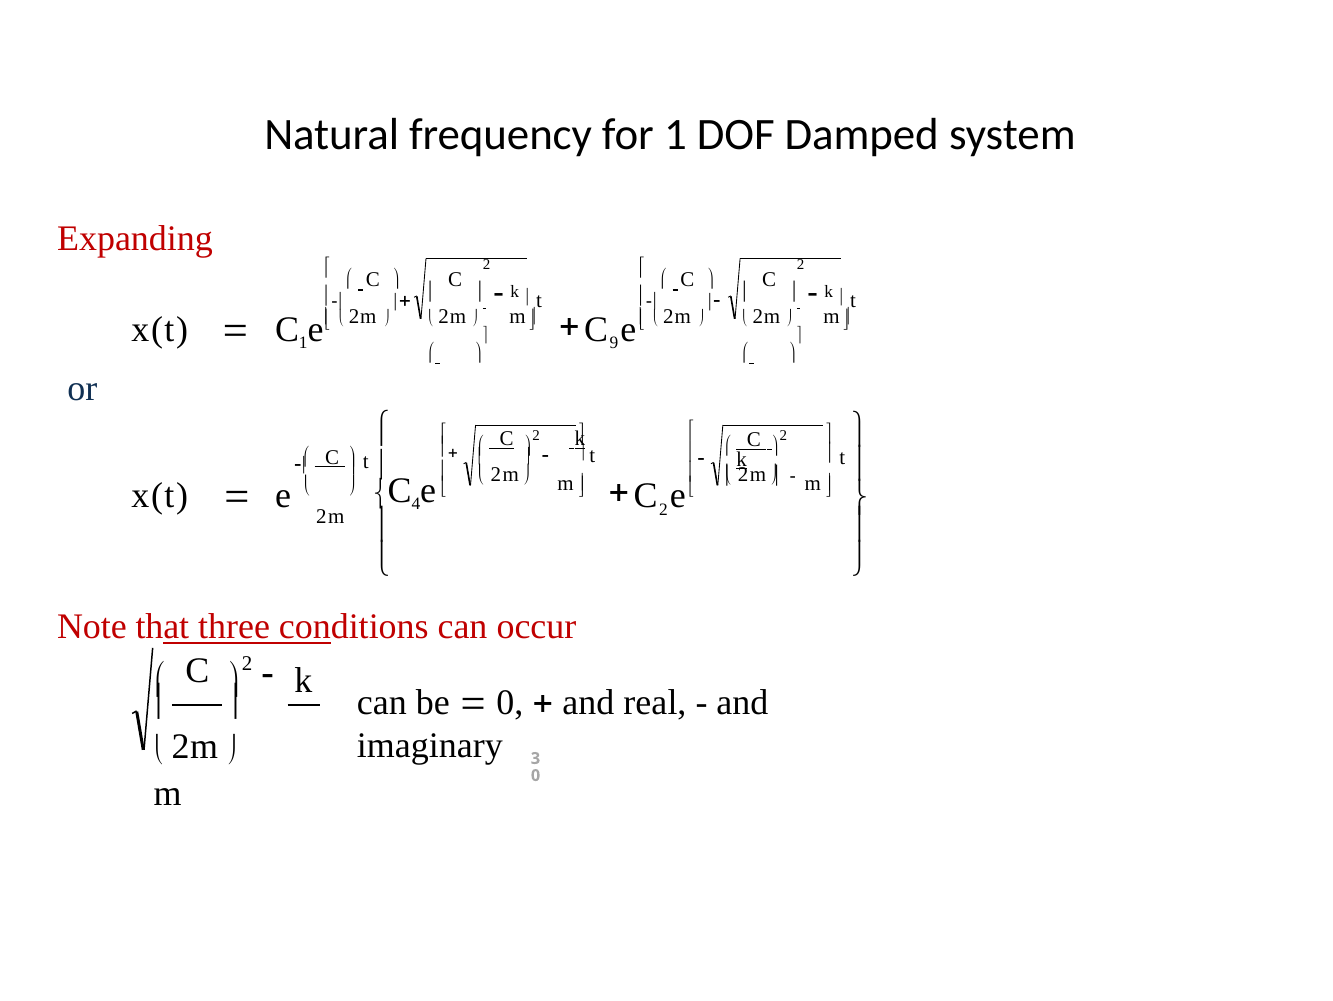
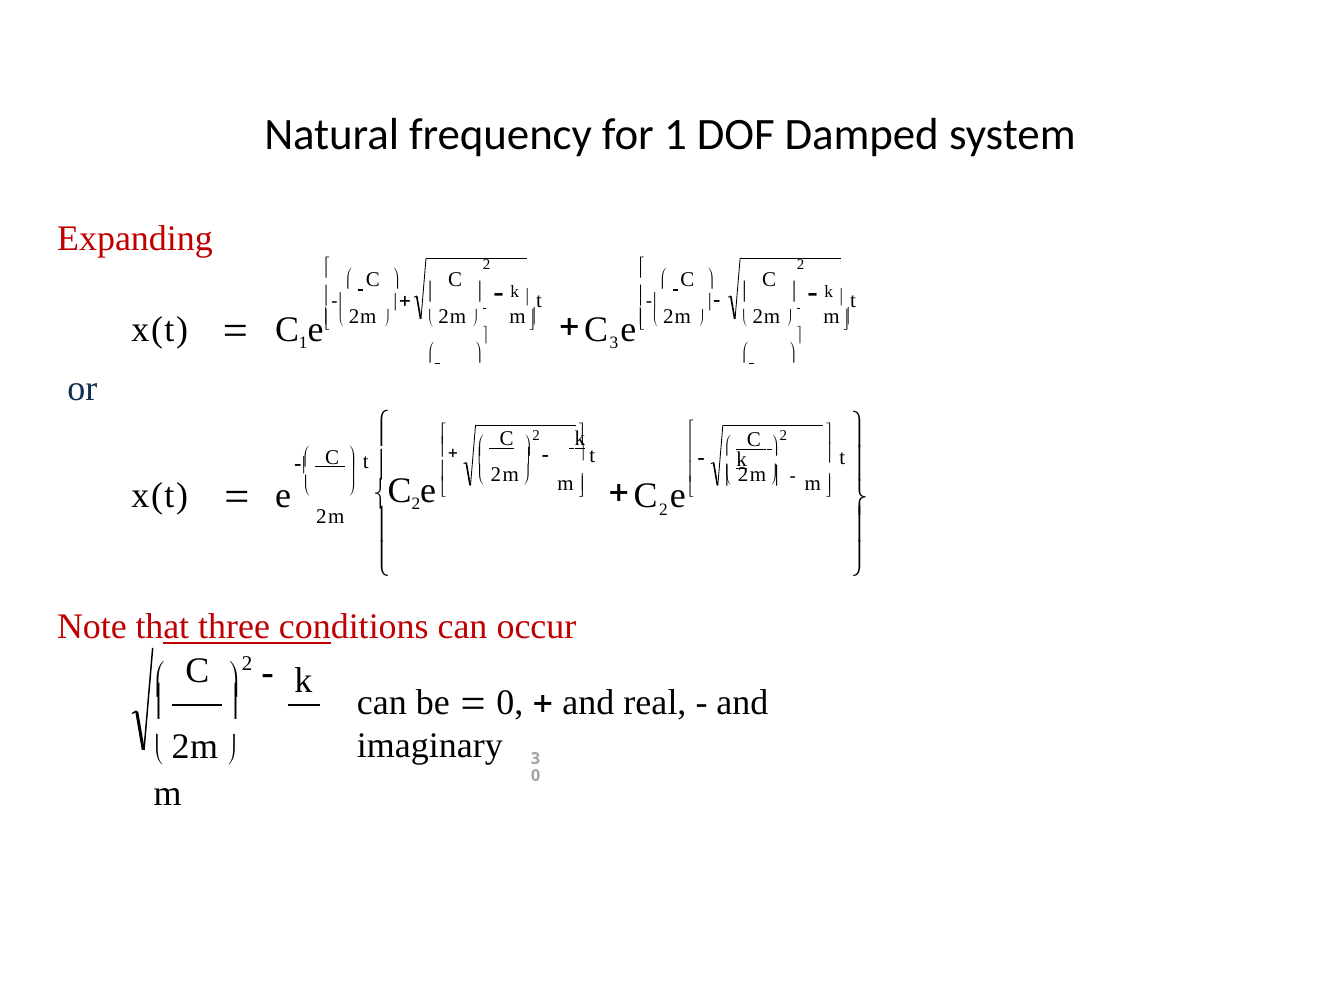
9 at (614, 343): 9 -> 3
4 at (416, 504): 4 -> 2
